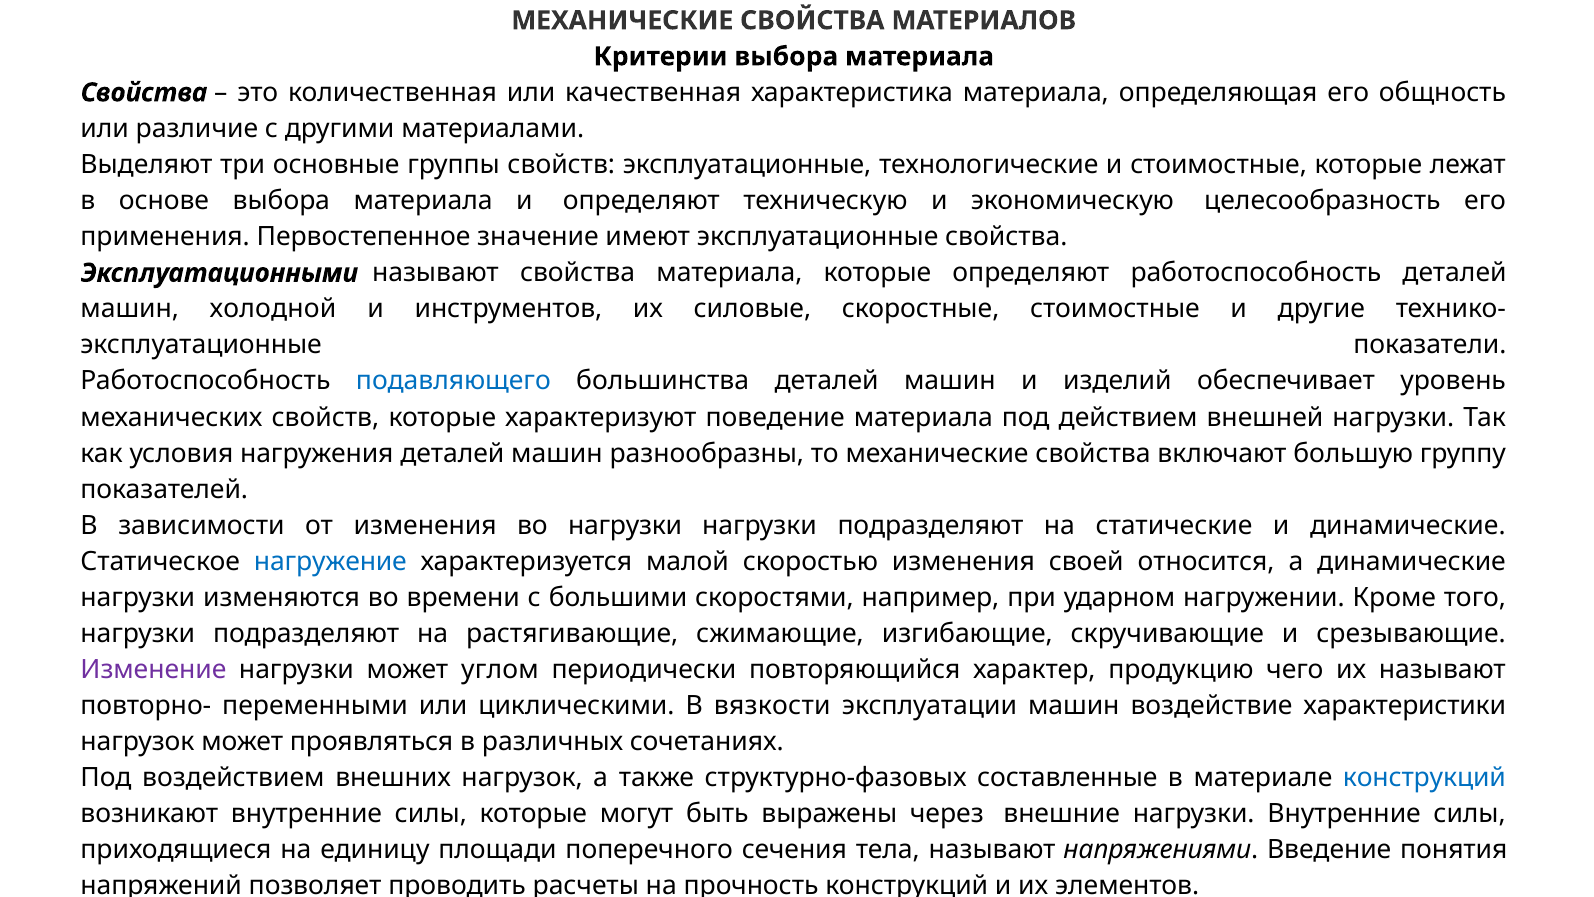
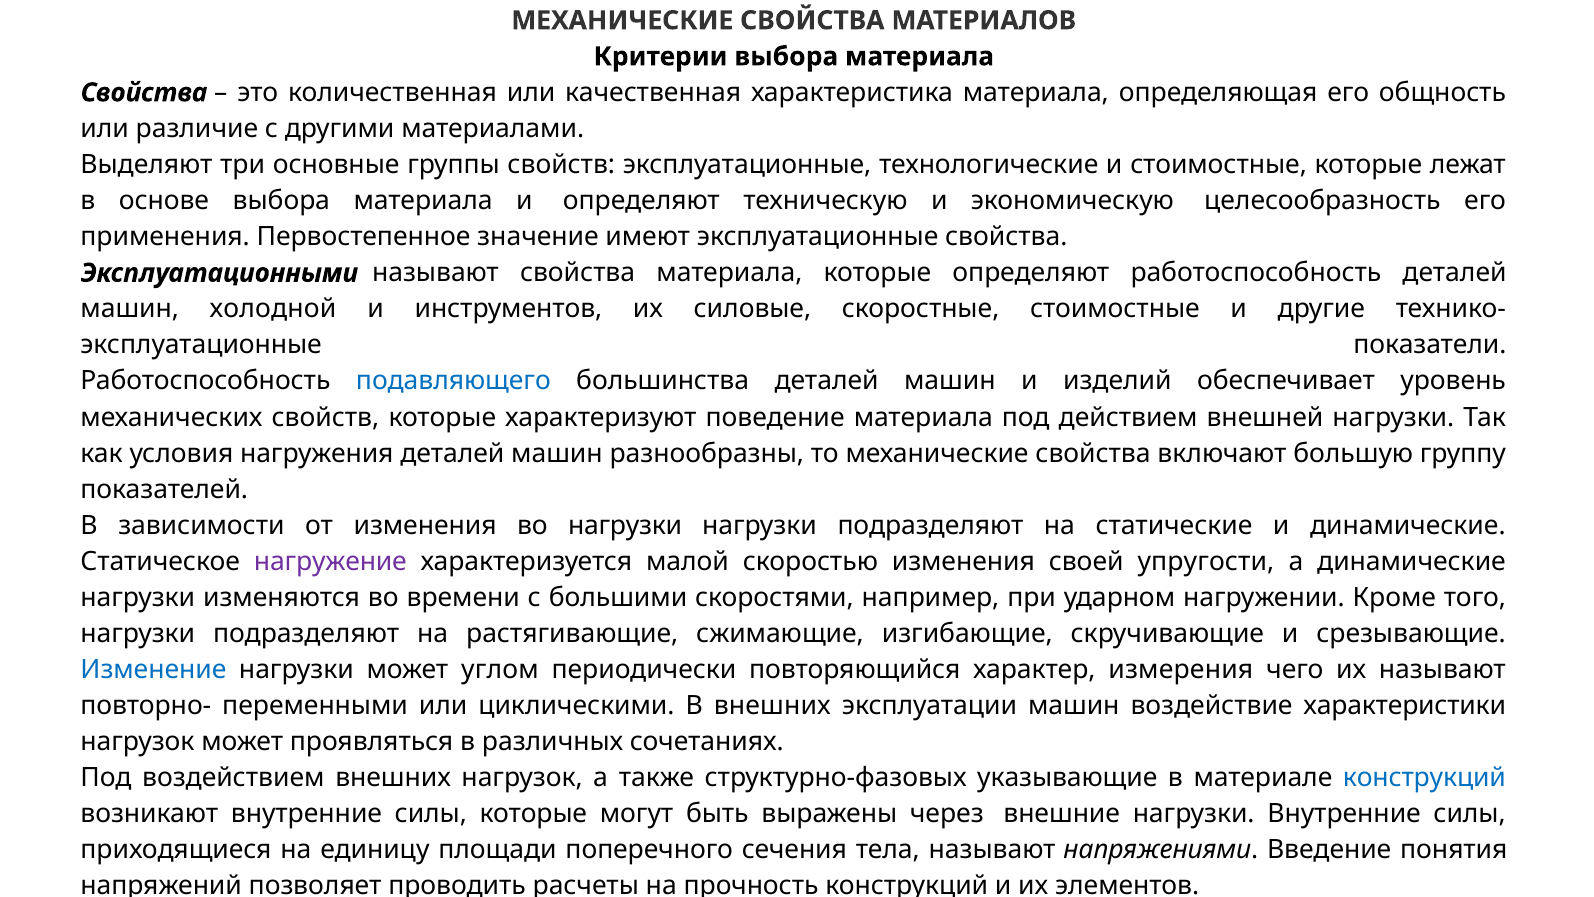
нагружение colour: blue -> purple
относится: относится -> упругости
Изменение colour: purple -> blue
продукцию: продукцию -> измерения
В вязкости: вязкости -> внешних
составленные: составленные -> указывающие
